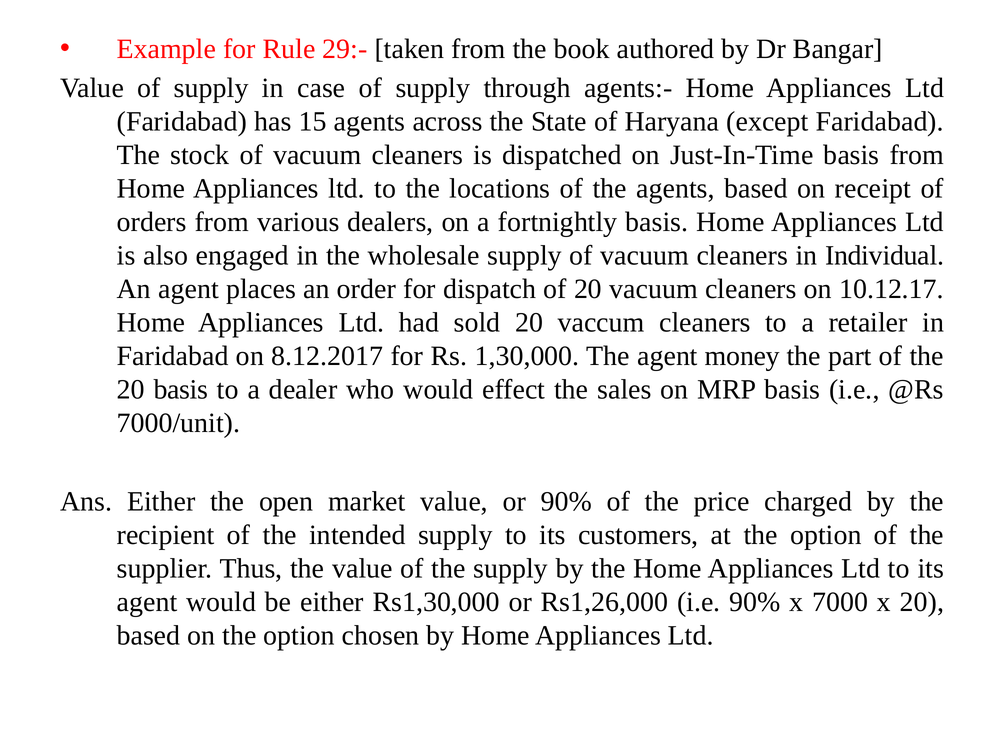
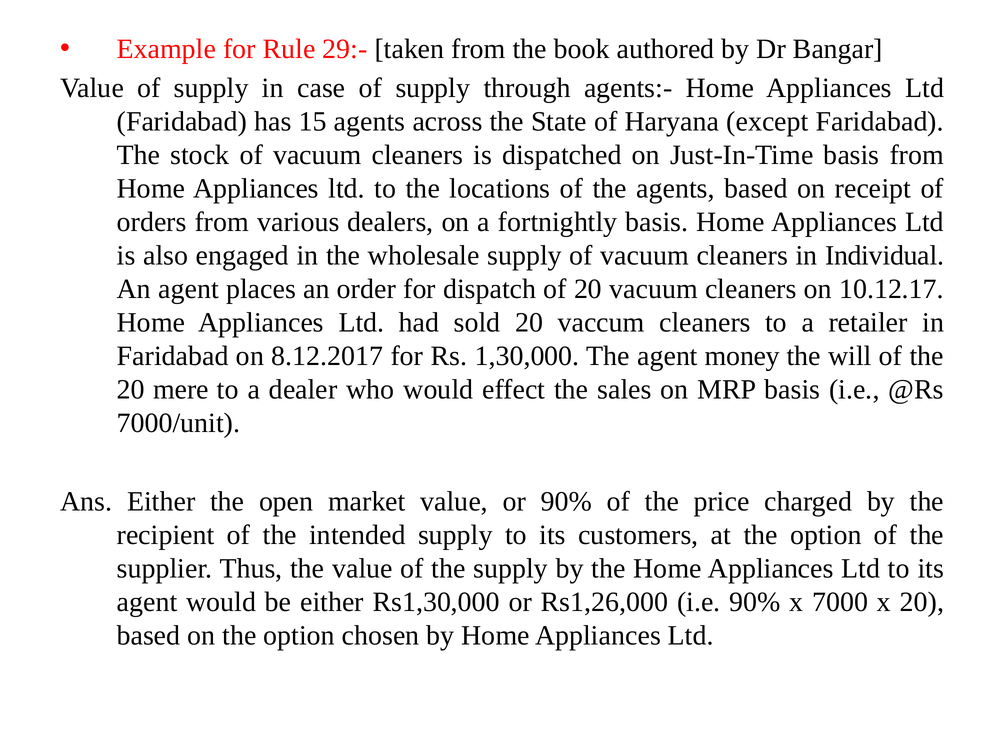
part: part -> will
20 basis: basis -> mere
